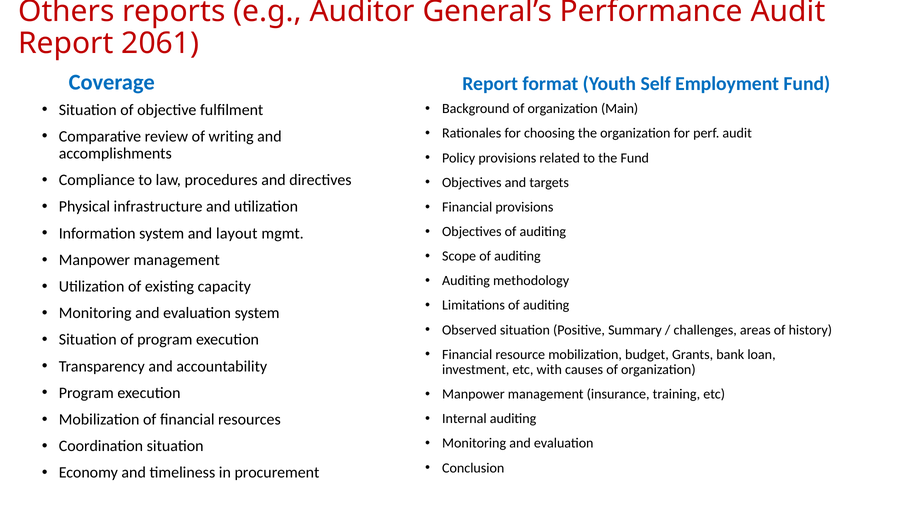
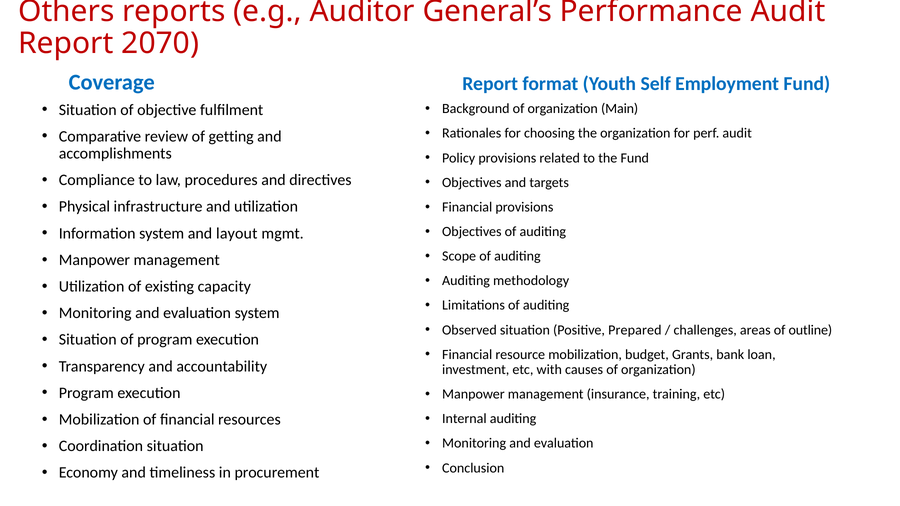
2061: 2061 -> 2070
writing: writing -> getting
Summary: Summary -> Prepared
history: history -> outline
